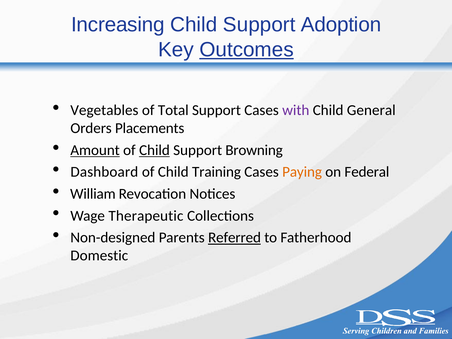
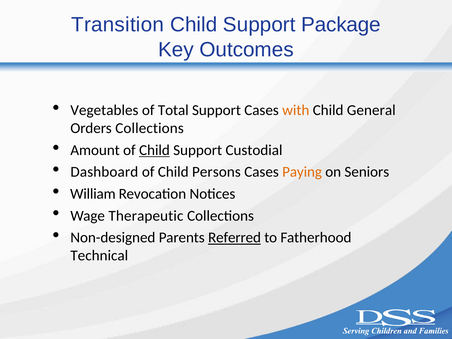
Increasing: Increasing -> Transition
Adoption: Adoption -> Package
Outcomes underline: present -> none
with colour: purple -> orange
Orders Placements: Placements -> Collections
Amount underline: present -> none
Browning: Browning -> Custodial
Training: Training -> Persons
Federal: Federal -> Seniors
Domestic: Domestic -> Technical
